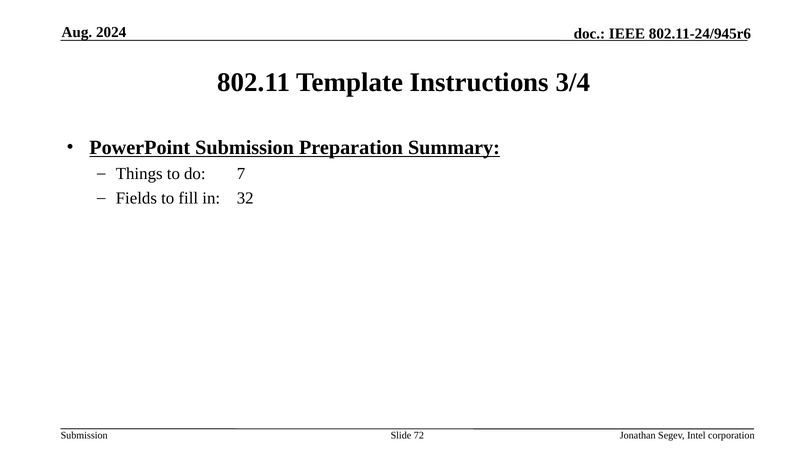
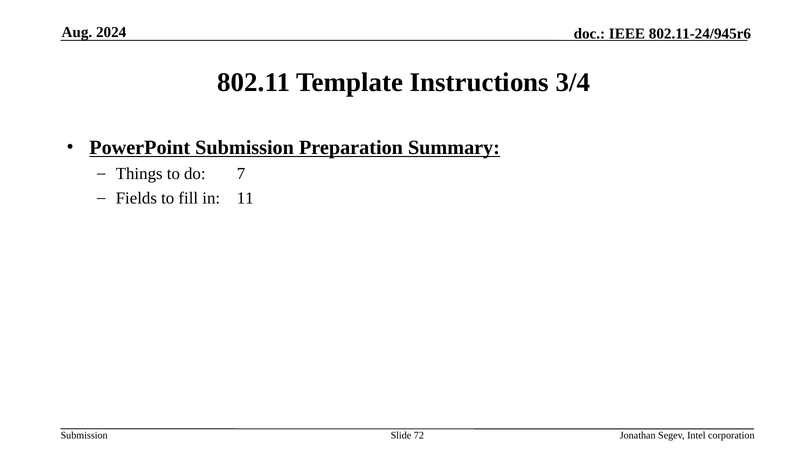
32: 32 -> 11
